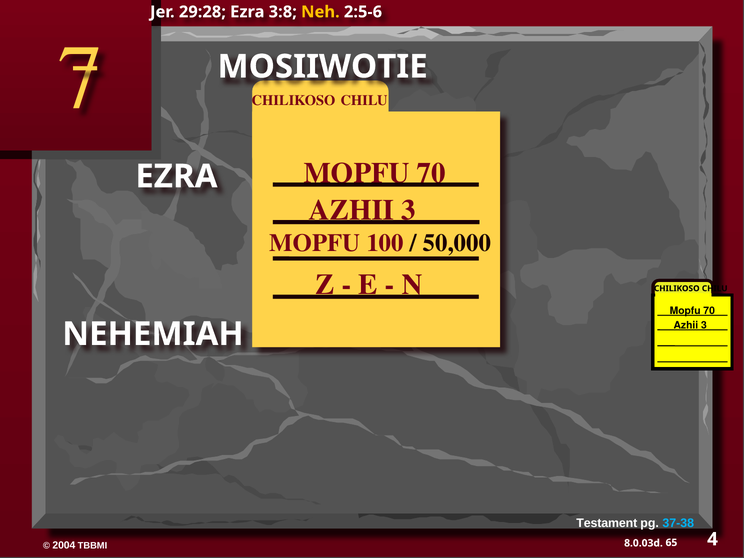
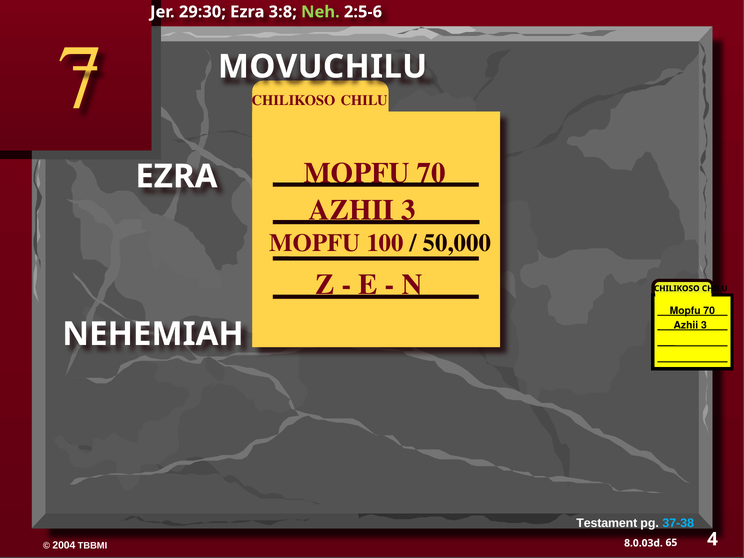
29:28: 29:28 -> 29:30
Neh colour: yellow -> light green
MOSIIWOTIE: MOSIIWOTIE -> MOVUCHILU
